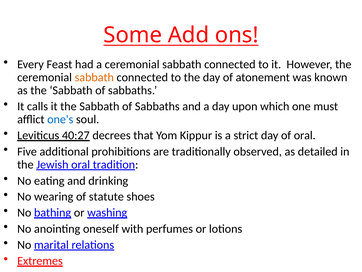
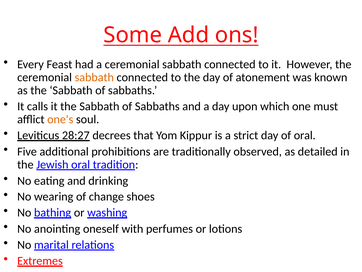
one's colour: blue -> orange
40:27: 40:27 -> 28:27
statute: statute -> change
